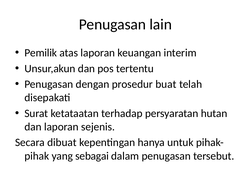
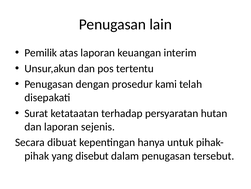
buat: buat -> kami
sebagai: sebagai -> disebut
